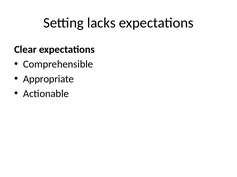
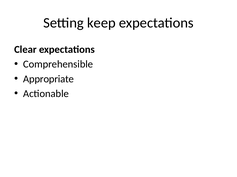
lacks: lacks -> keep
